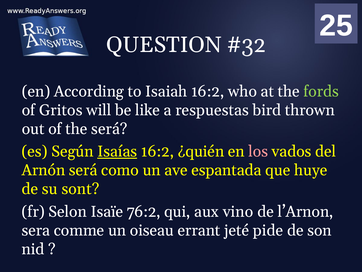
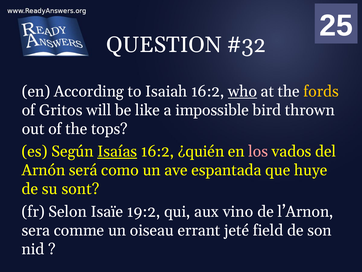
who underline: none -> present
fords colour: light green -> yellow
respuestas: respuestas -> impossible
the será: será -> tops
76:2: 76:2 -> 19:2
pide: pide -> field
